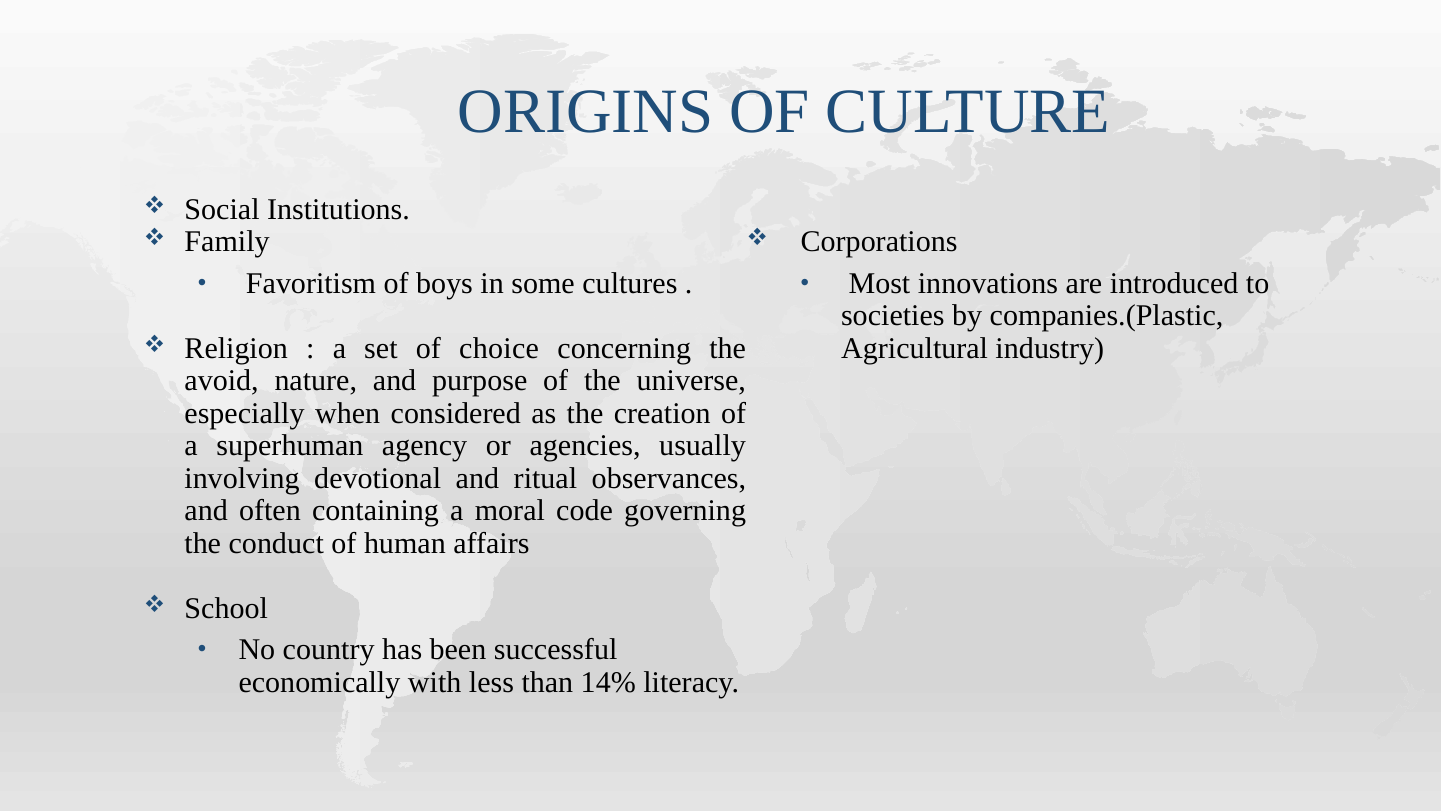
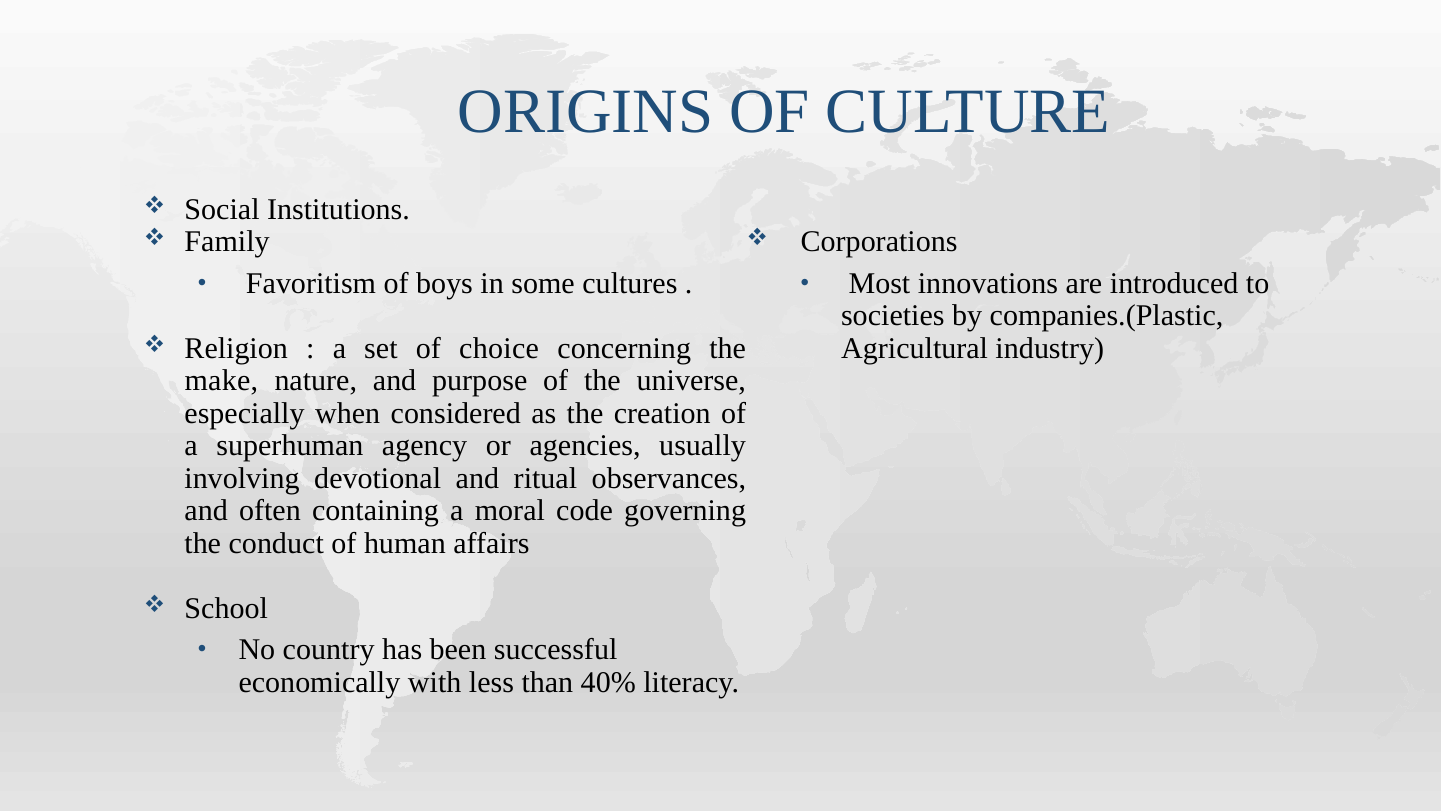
avoid: avoid -> make
14%: 14% -> 40%
